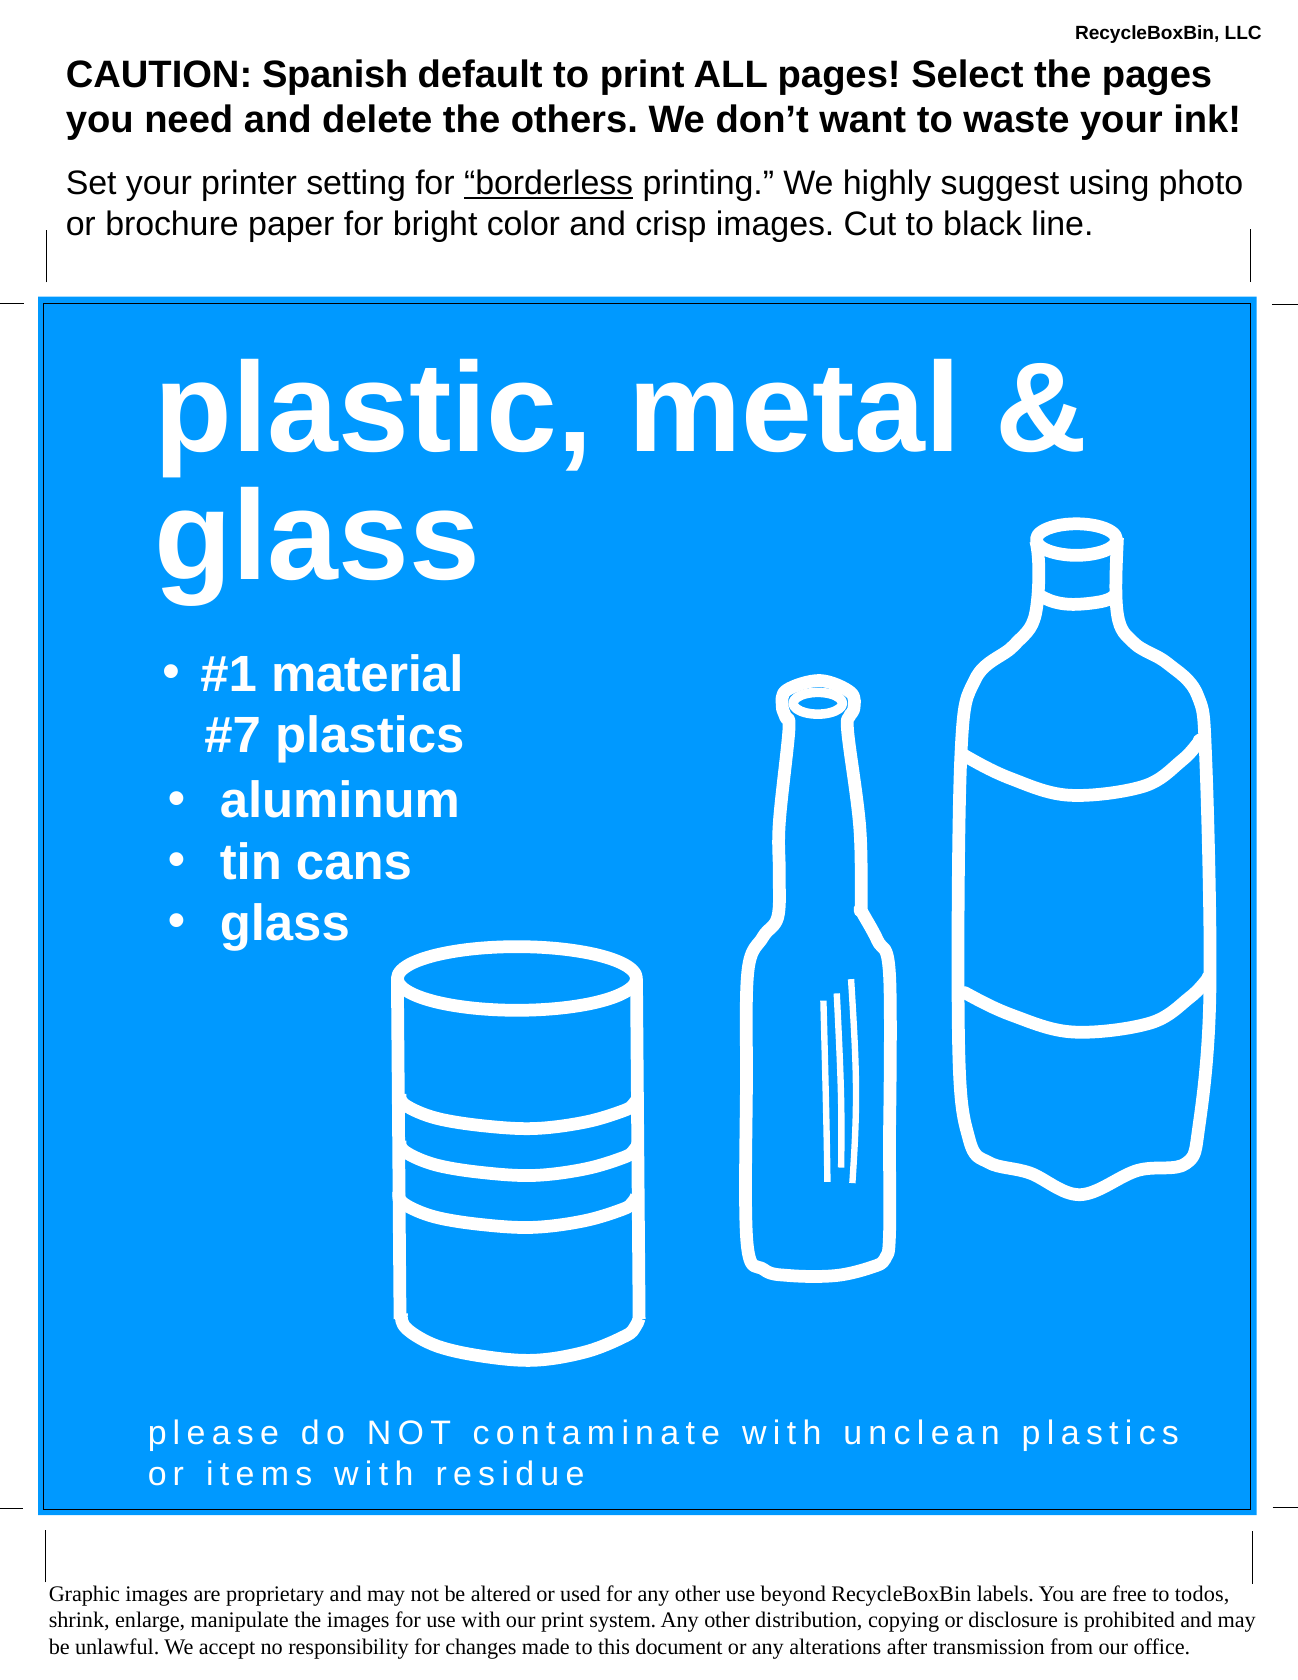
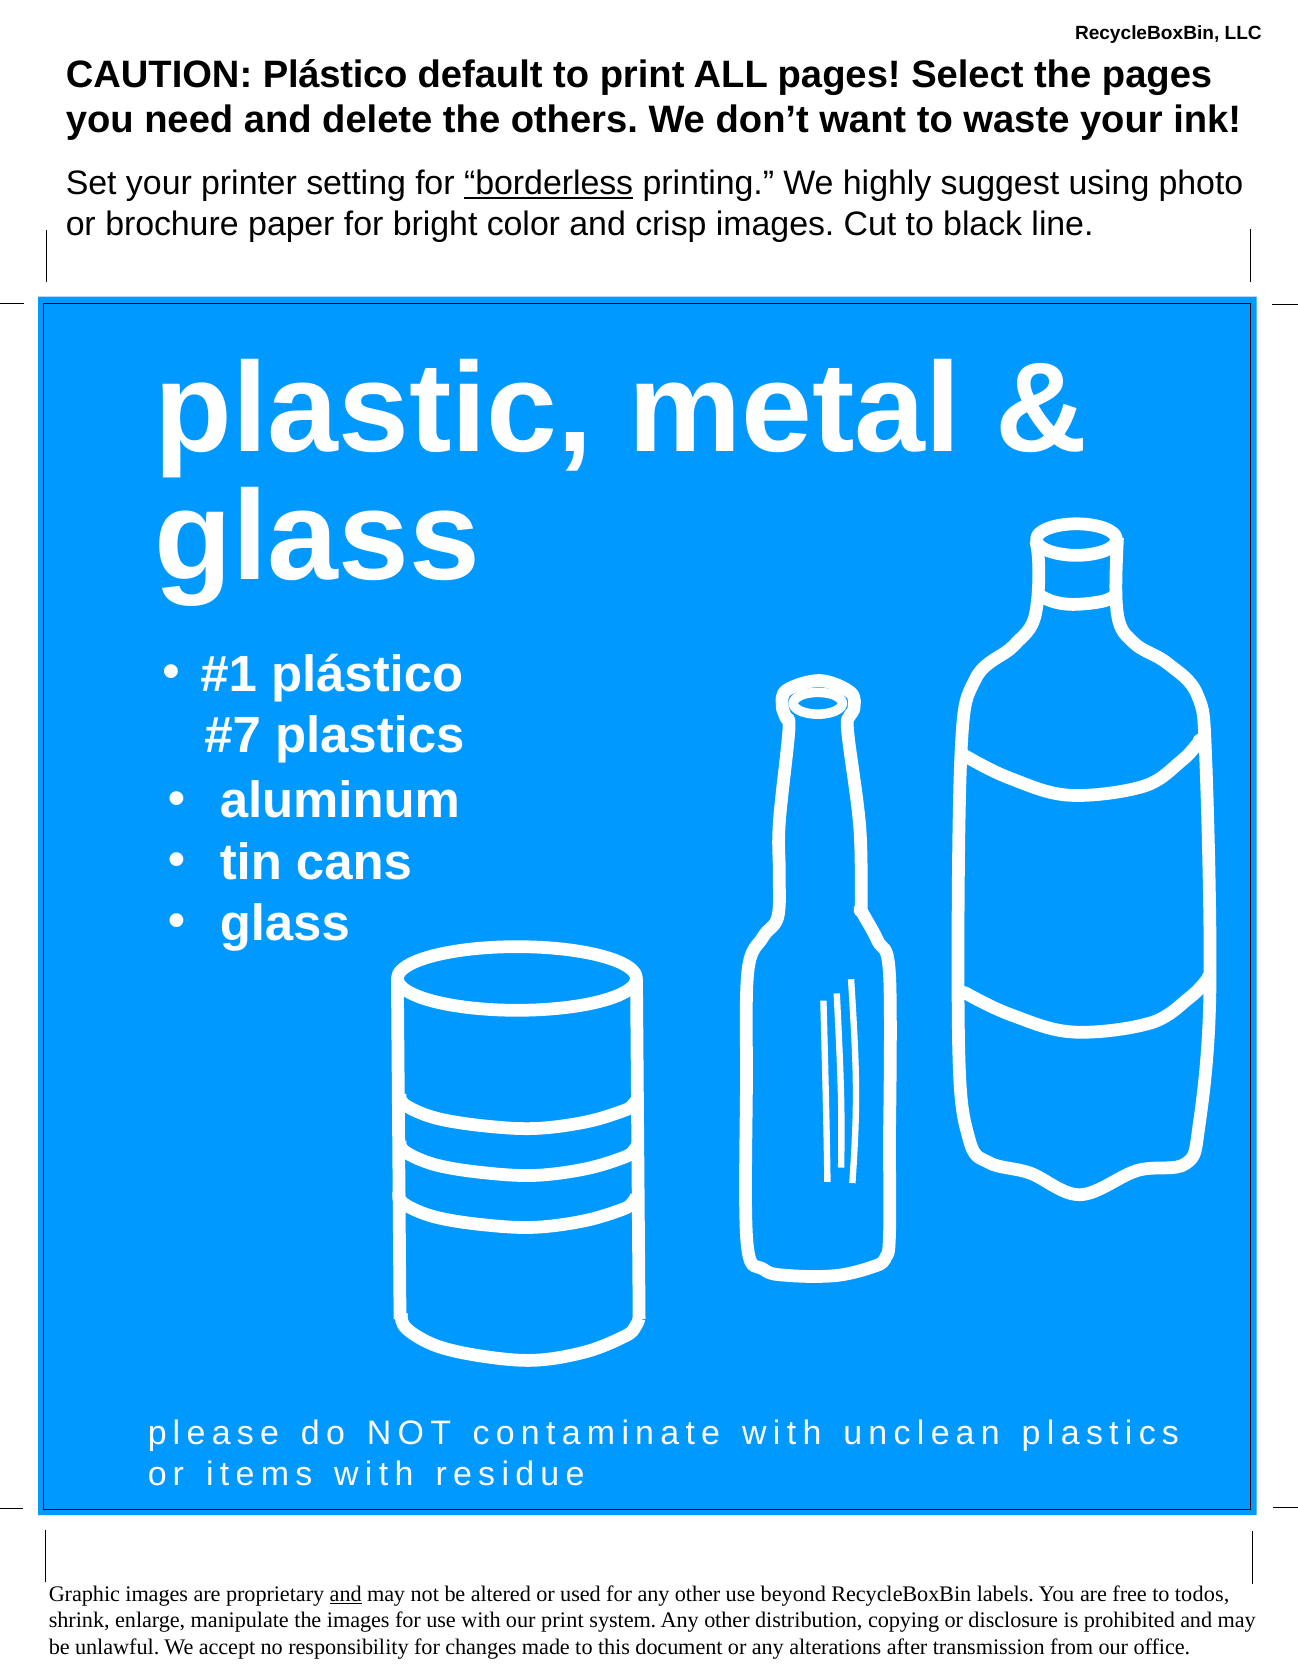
CAUTION Spanish: Spanish -> Plástico
material at (367, 674): material -> plástico
and at (346, 1594) underline: none -> present
